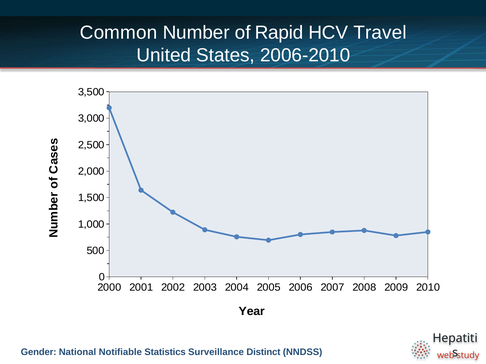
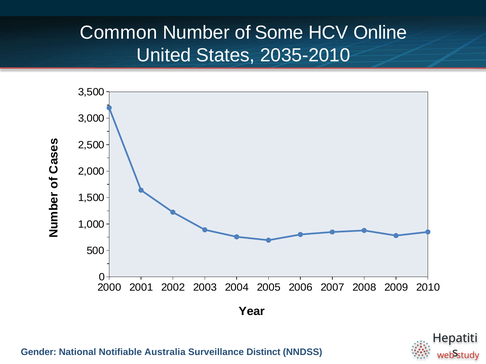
Rapid: Rapid -> Some
Travel: Travel -> Online
2006-2010: 2006-2010 -> 2035-2010
Statistics: Statistics -> Australia
